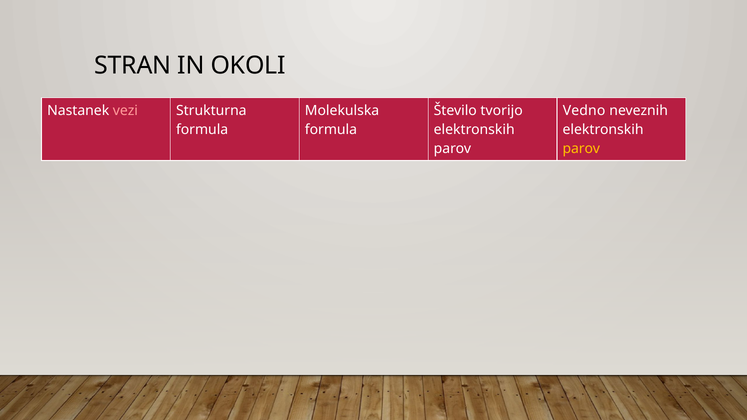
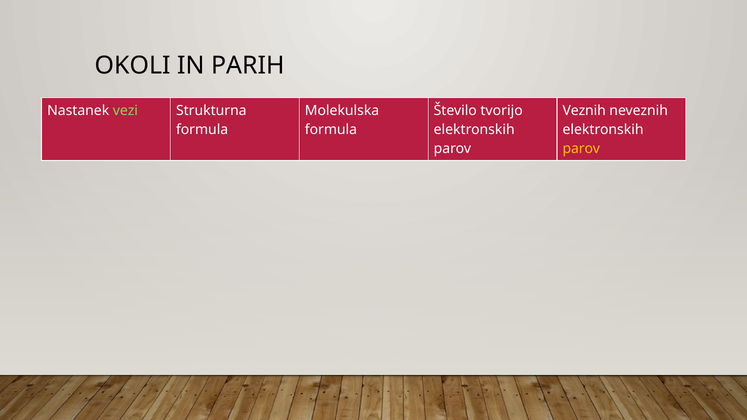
STRAN: STRAN -> OKOLI
OKOLI: OKOLI -> PARIH
vezi colour: pink -> light green
Vedno: Vedno -> Veznih
